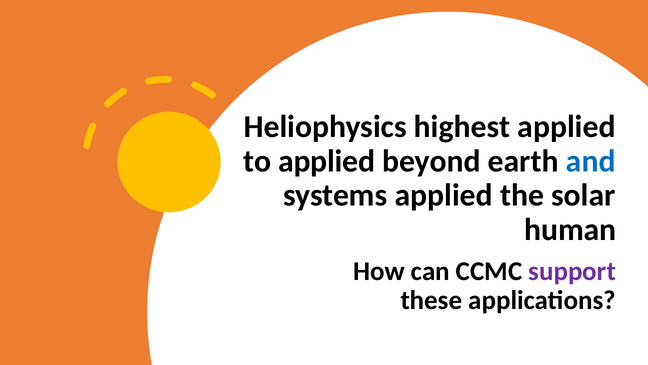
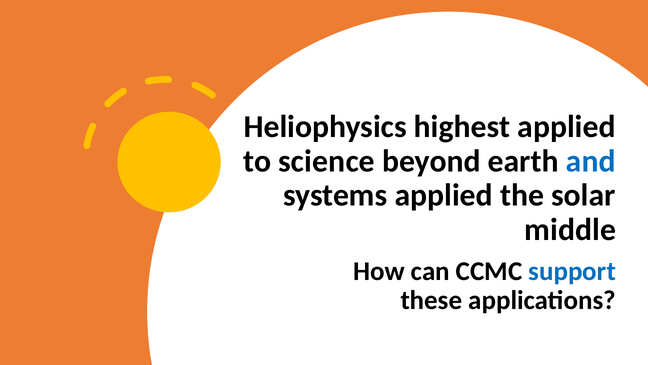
to applied: applied -> science
human: human -> middle
support colour: purple -> blue
